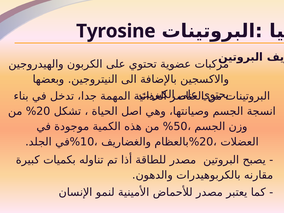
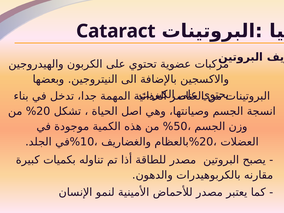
Tyrosine: Tyrosine -> Cataract
